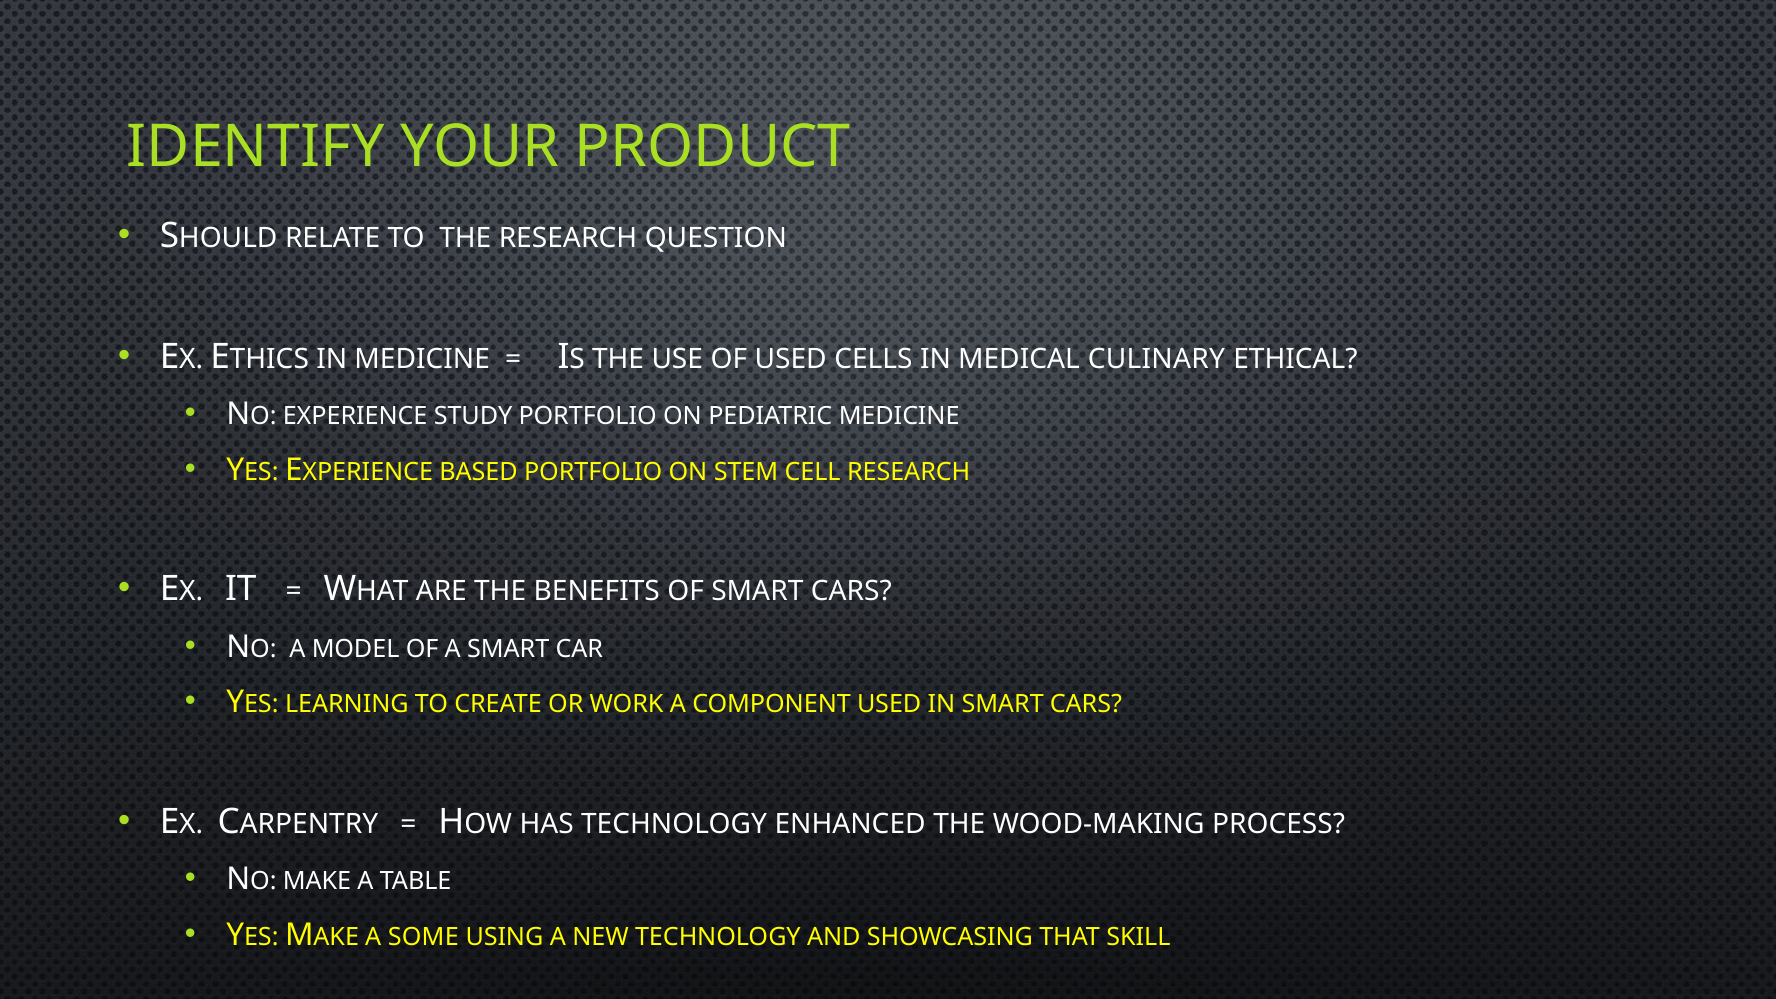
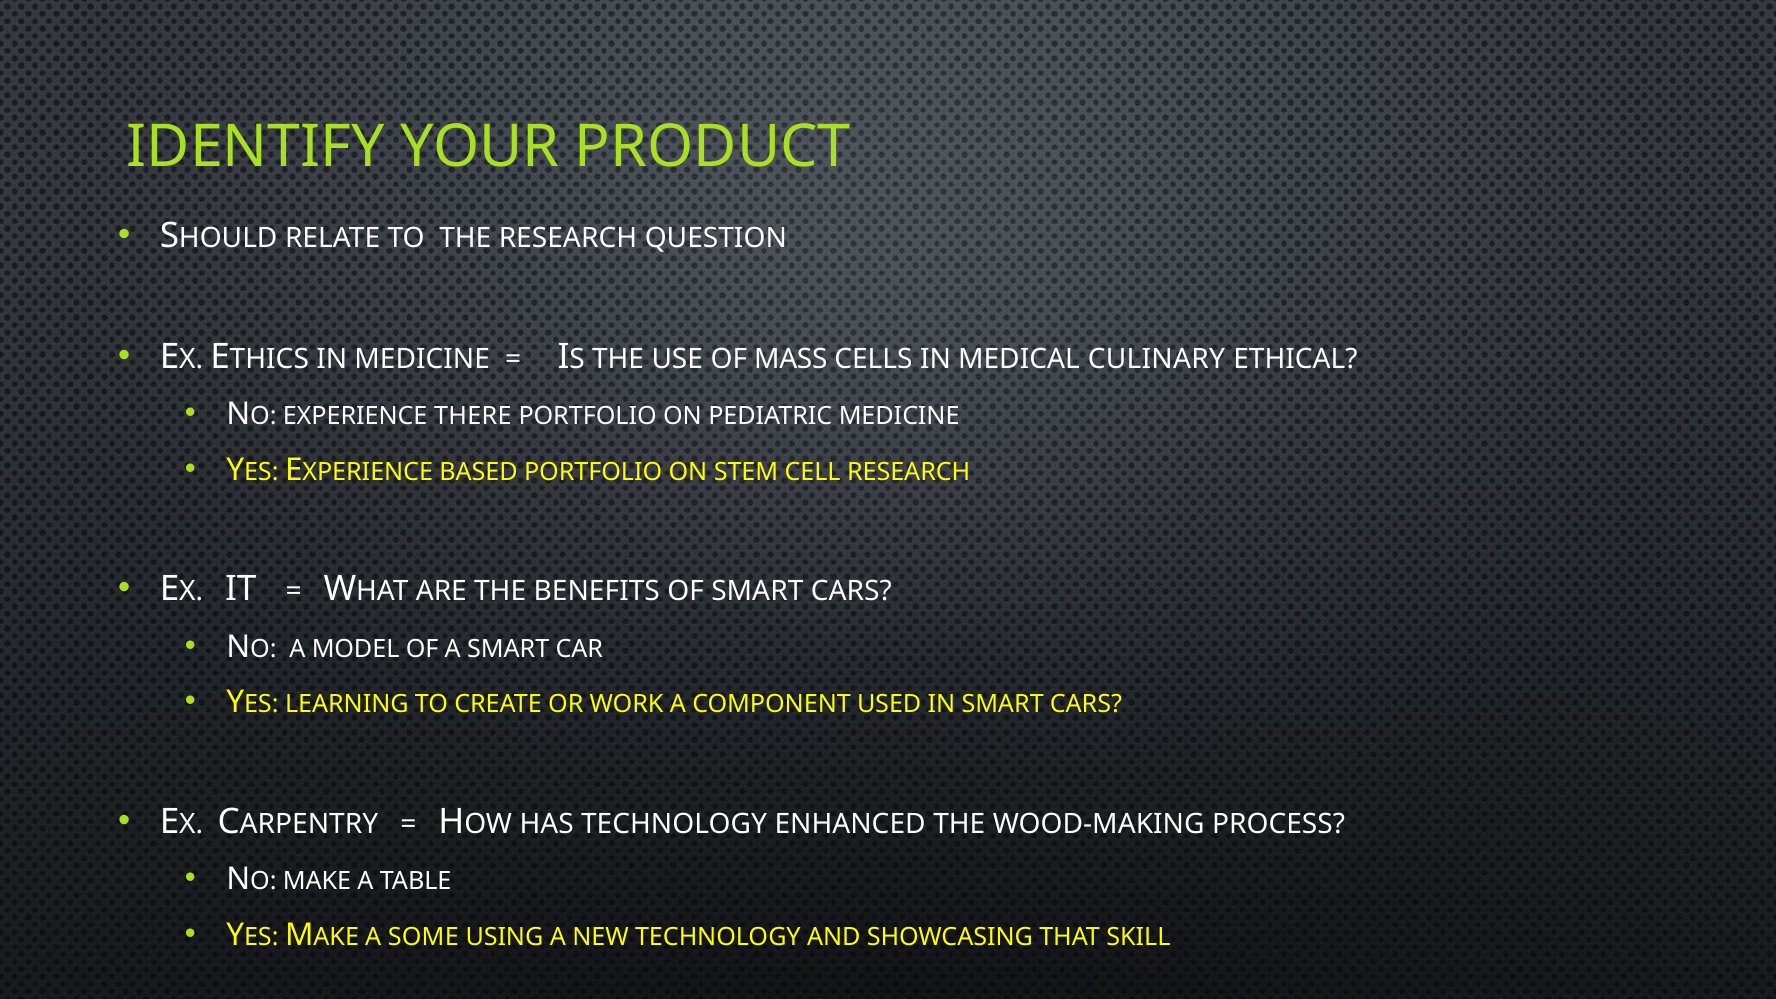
OF USED: USED -> MASS
STUDY: STUDY -> THERE
